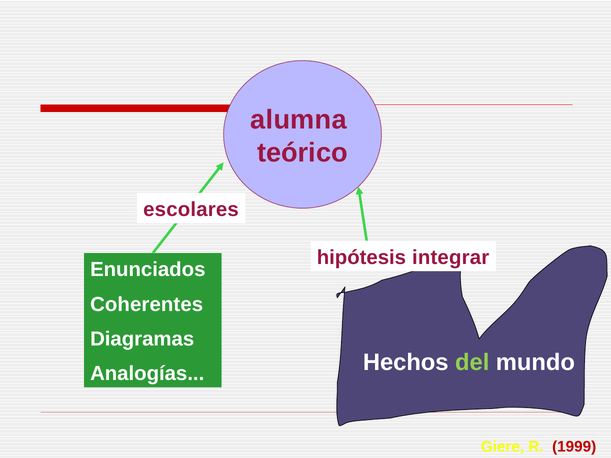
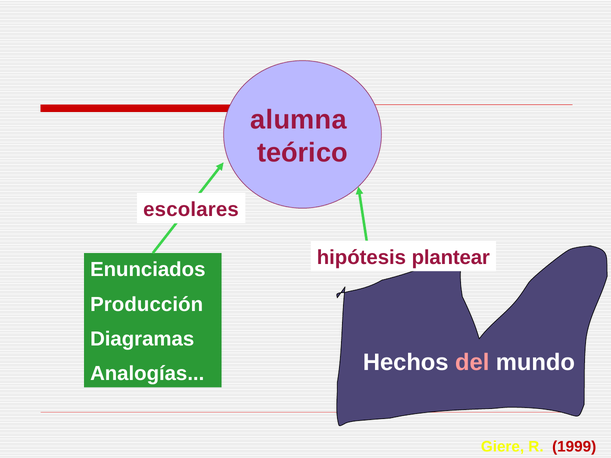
integrar: integrar -> plantear
Coherentes: Coherentes -> Producción
del colour: light green -> pink
